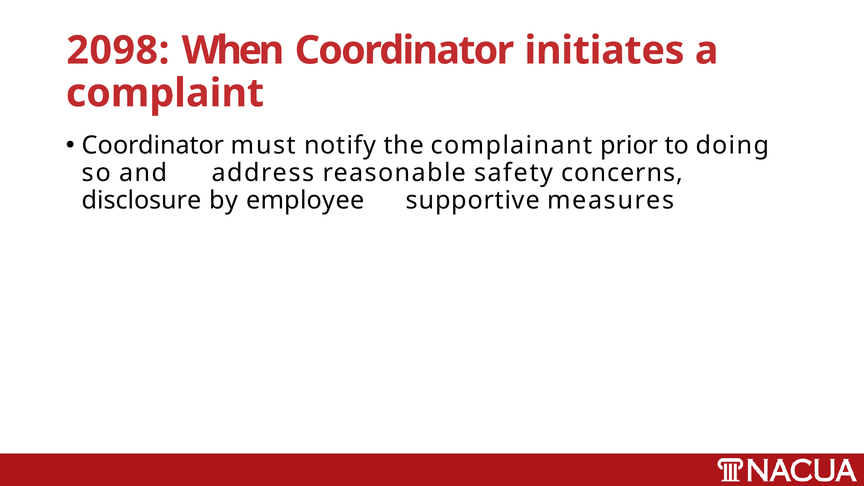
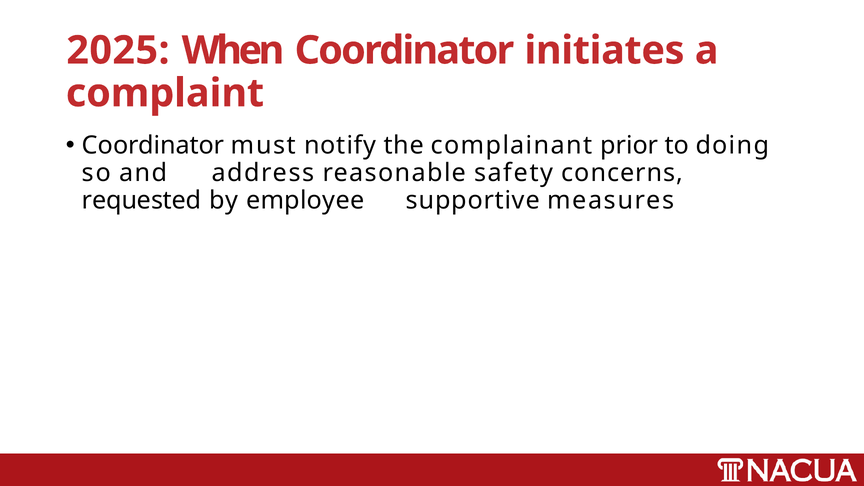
2098: 2098 -> 2025
disclosure: disclosure -> requested
